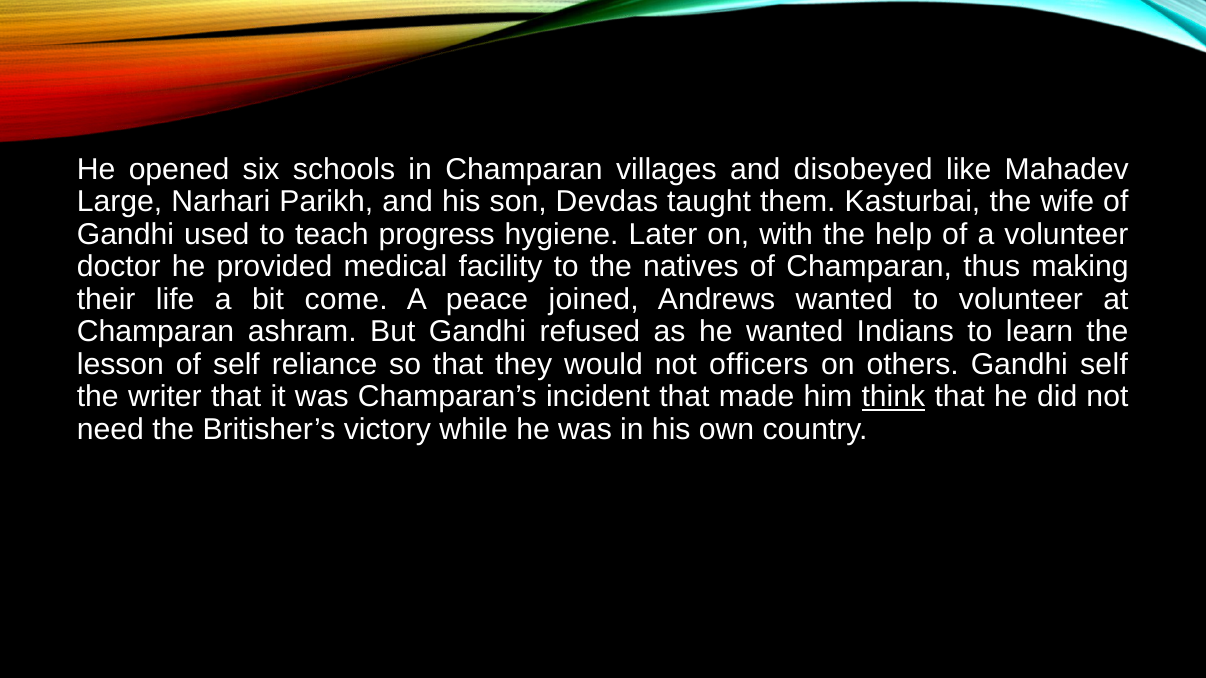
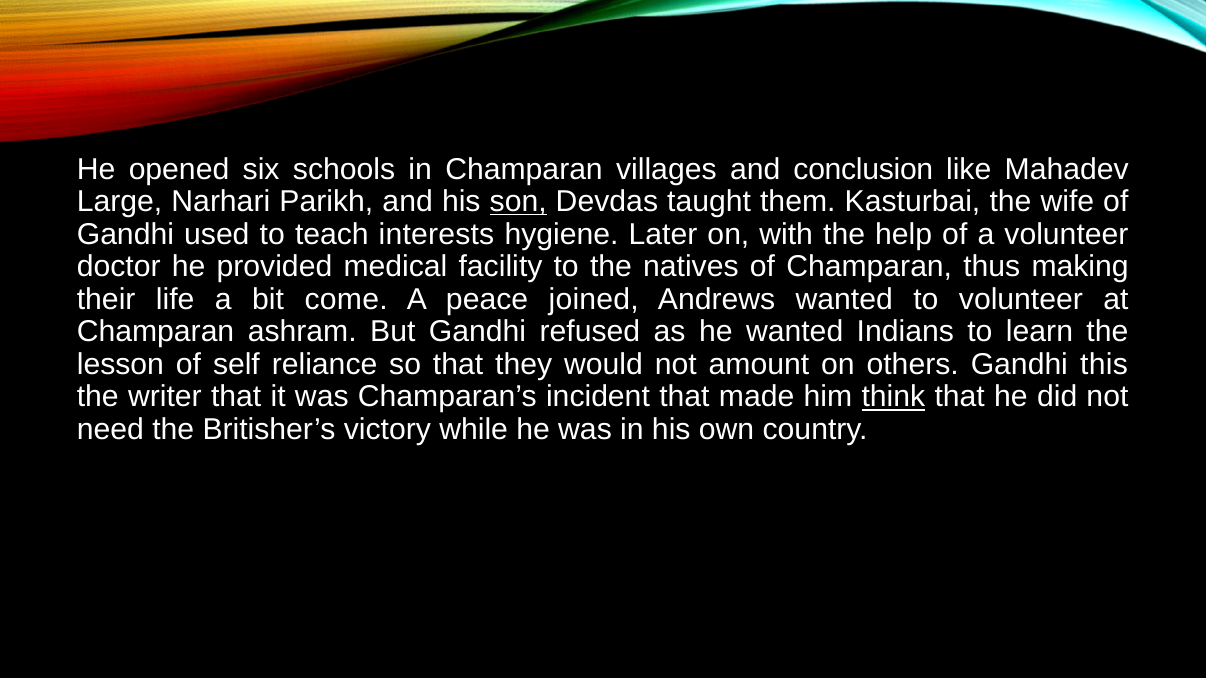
disobeyed: disobeyed -> conclusion
son underline: none -> present
progress: progress -> interests
officers: officers -> amount
Gandhi self: self -> this
